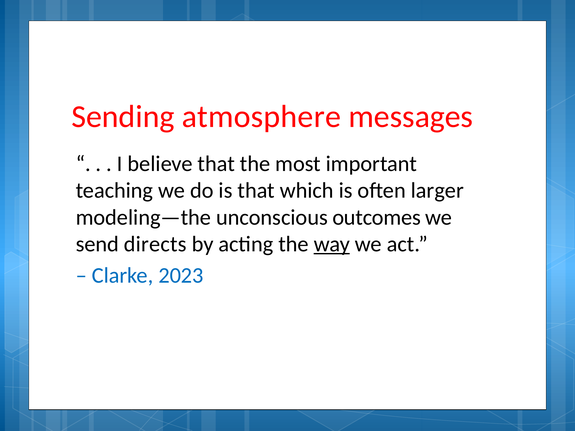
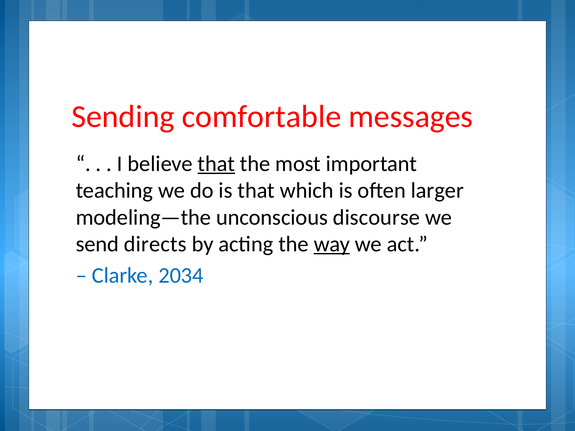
atmosphere: atmosphere -> comfortable
that at (216, 164) underline: none -> present
outcomes: outcomes -> discourse
2023: 2023 -> 2034
